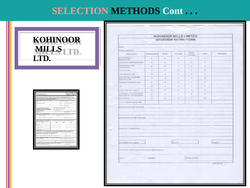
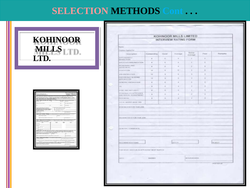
Cont colour: white -> light blue
